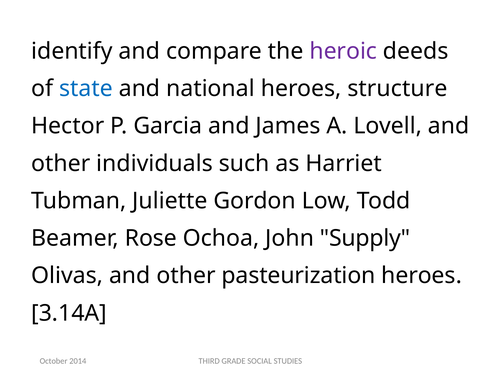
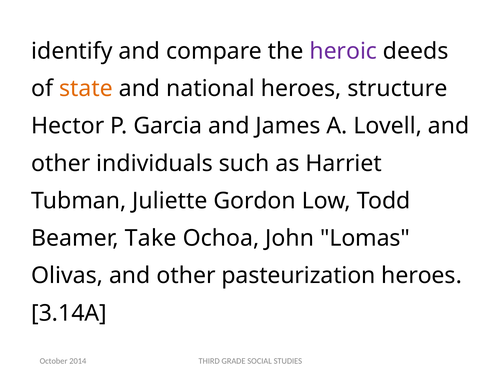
state colour: blue -> orange
Rose: Rose -> Take
Supply: Supply -> Lomas
